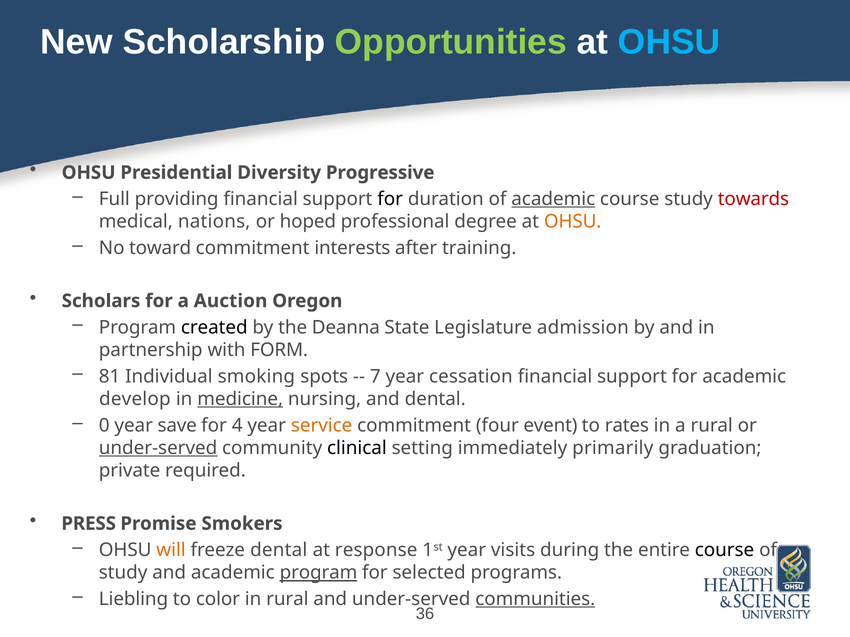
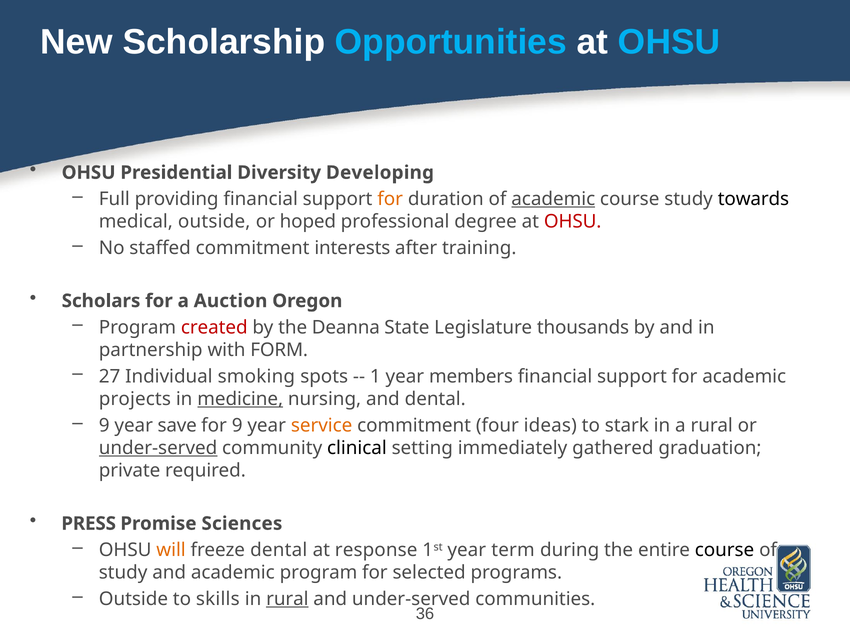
Opportunities colour: light green -> light blue
Progressive: Progressive -> Developing
for at (390, 199) colour: black -> orange
towards colour: red -> black
medical nations: nations -> outside
OHSU at (573, 222) colour: orange -> red
toward: toward -> staffed
created colour: black -> red
admission: admission -> thousands
81: 81 -> 27
7: 7 -> 1
cessation: cessation -> members
develop: develop -> projects
0 at (104, 426): 0 -> 9
for 4: 4 -> 9
event: event -> ideas
rates: rates -> stark
primarily: primarily -> gathered
Smokers: Smokers -> Sciences
visits: visits -> term
program at (318, 573) underline: present -> none
Liebling at (133, 599): Liebling -> Outside
color: color -> skills
rural at (287, 599) underline: none -> present
communities underline: present -> none
